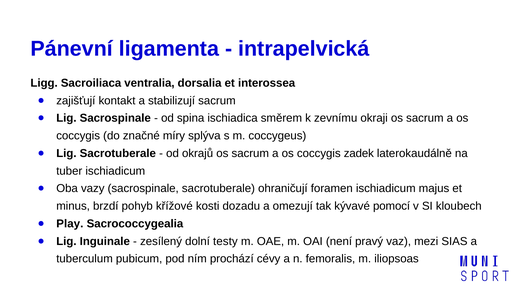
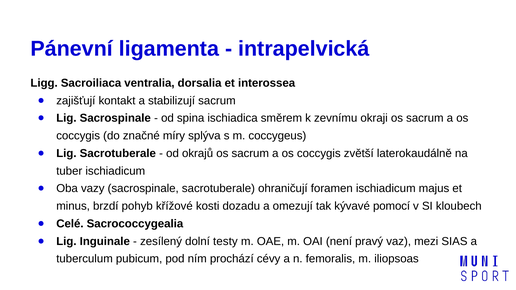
zadek: zadek -> zvětší
Play: Play -> Celé
